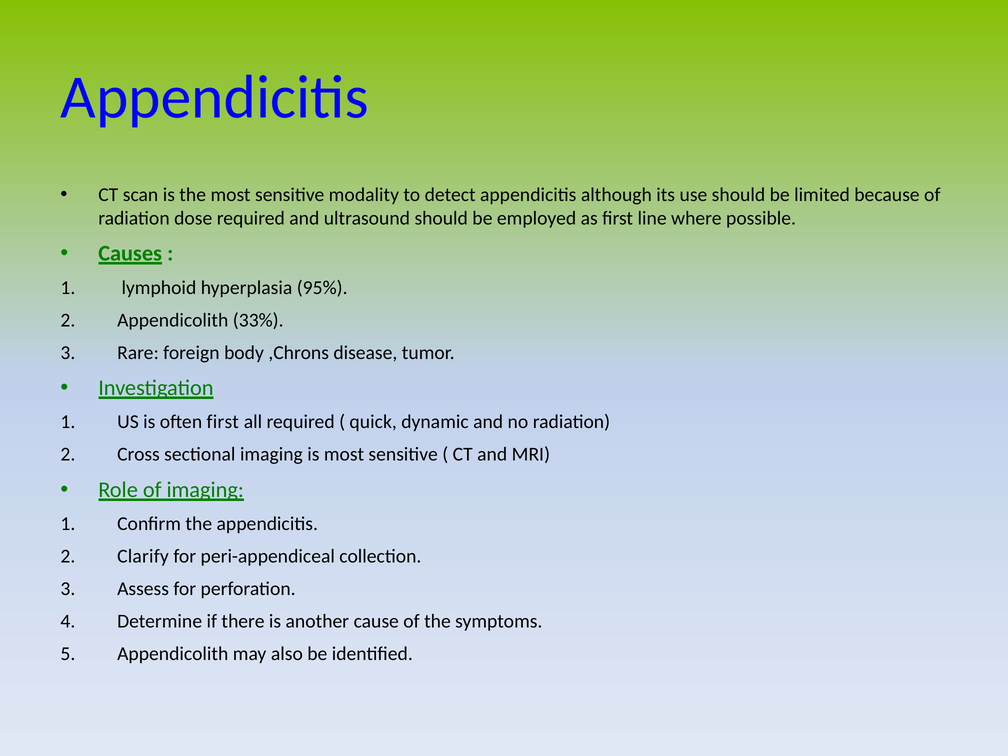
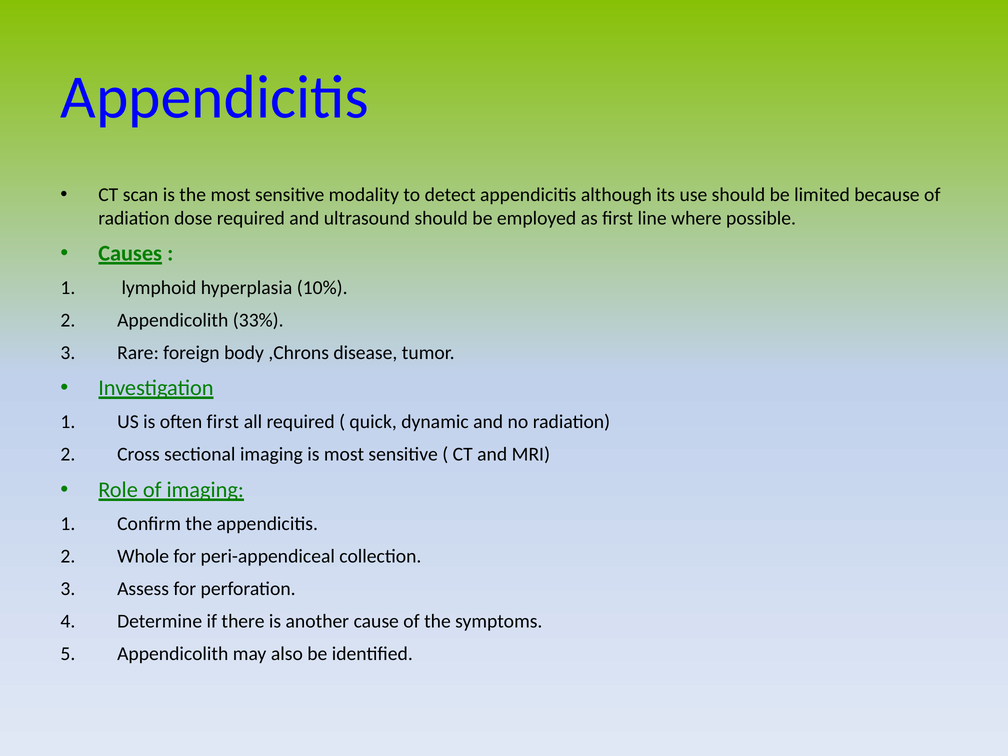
95%: 95% -> 10%
Clarify: Clarify -> Whole
